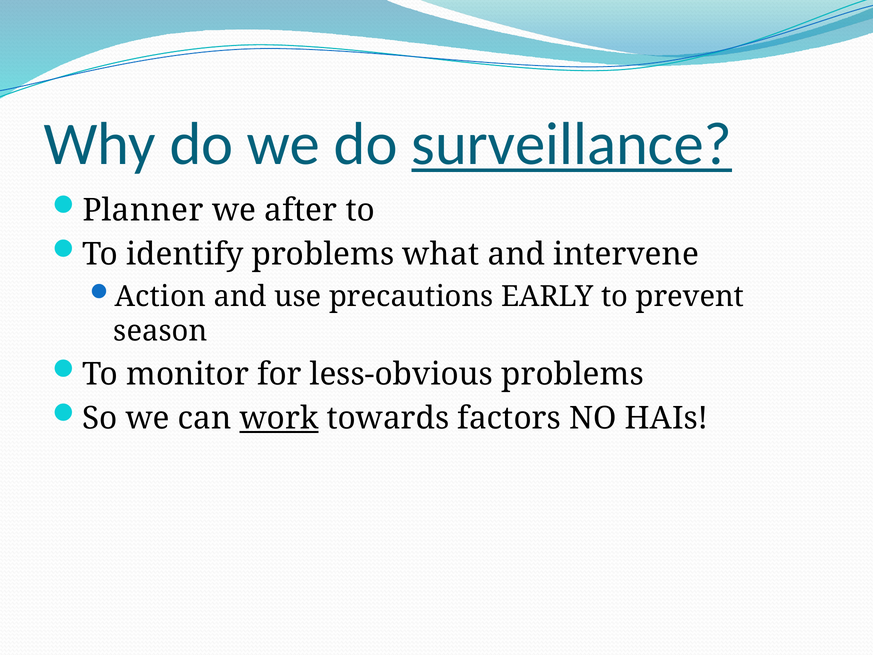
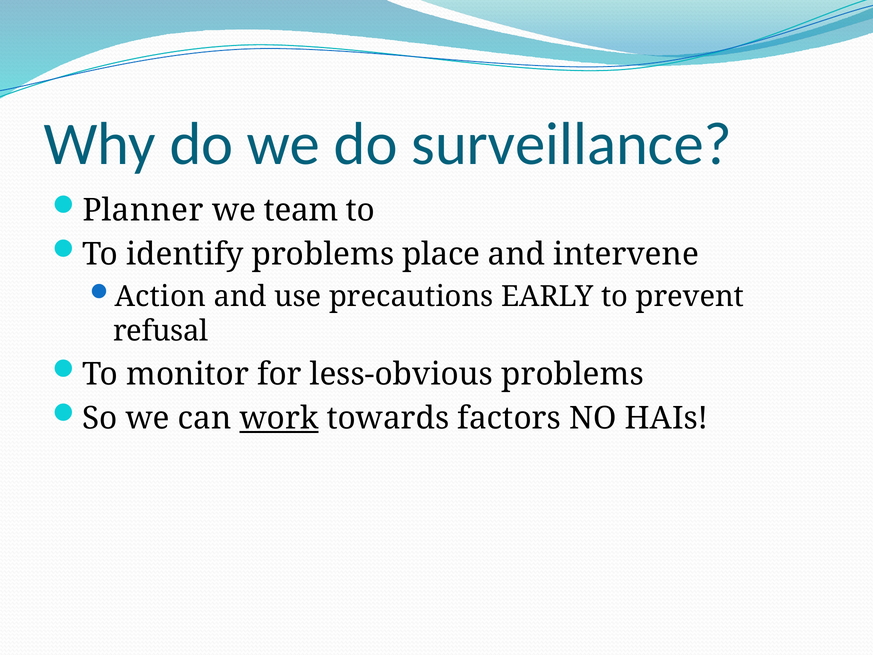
surveillance underline: present -> none
after: after -> team
what: what -> place
season: season -> refusal
